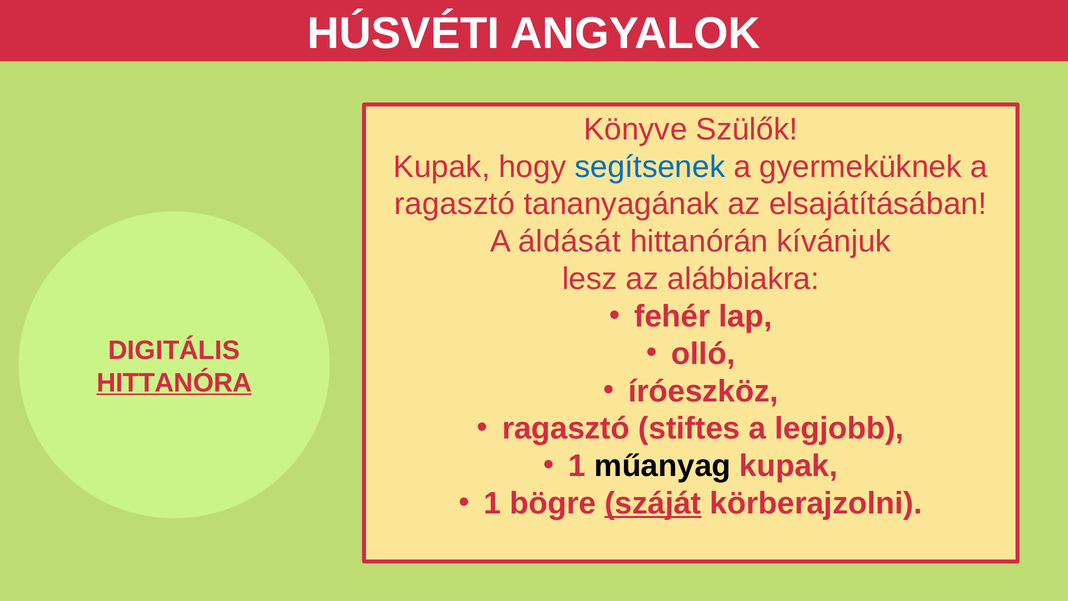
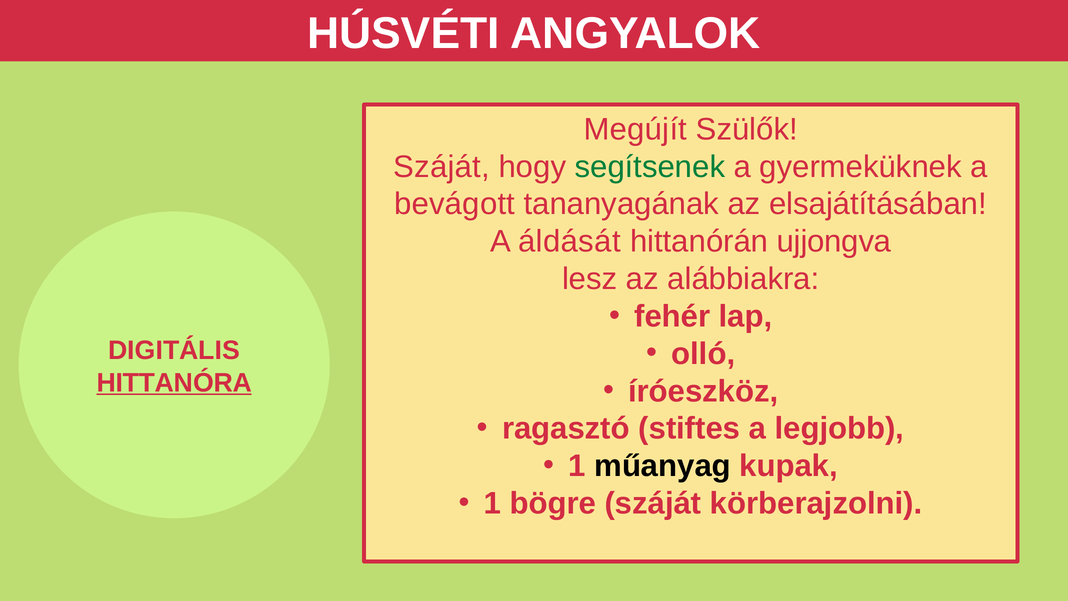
Könyve: Könyve -> Megújít
Kupak at (442, 167): Kupak -> Száját
segítsenek colour: blue -> green
ragasztó at (455, 204): ragasztó -> bevágott
kívánjuk: kívánjuk -> ujjongva
száját at (653, 503) underline: present -> none
